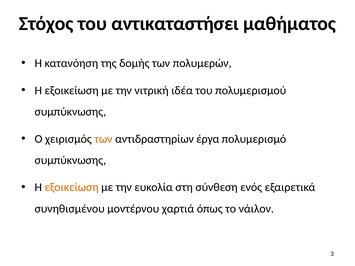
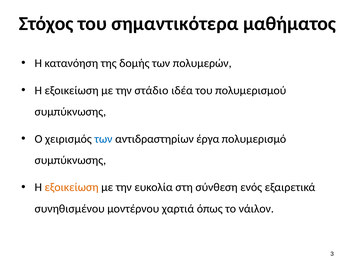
αντικαταστήσει: αντικαταστήσει -> σημαντικότερα
νιτρική: νιτρική -> στάδιο
των at (103, 139) colour: orange -> blue
